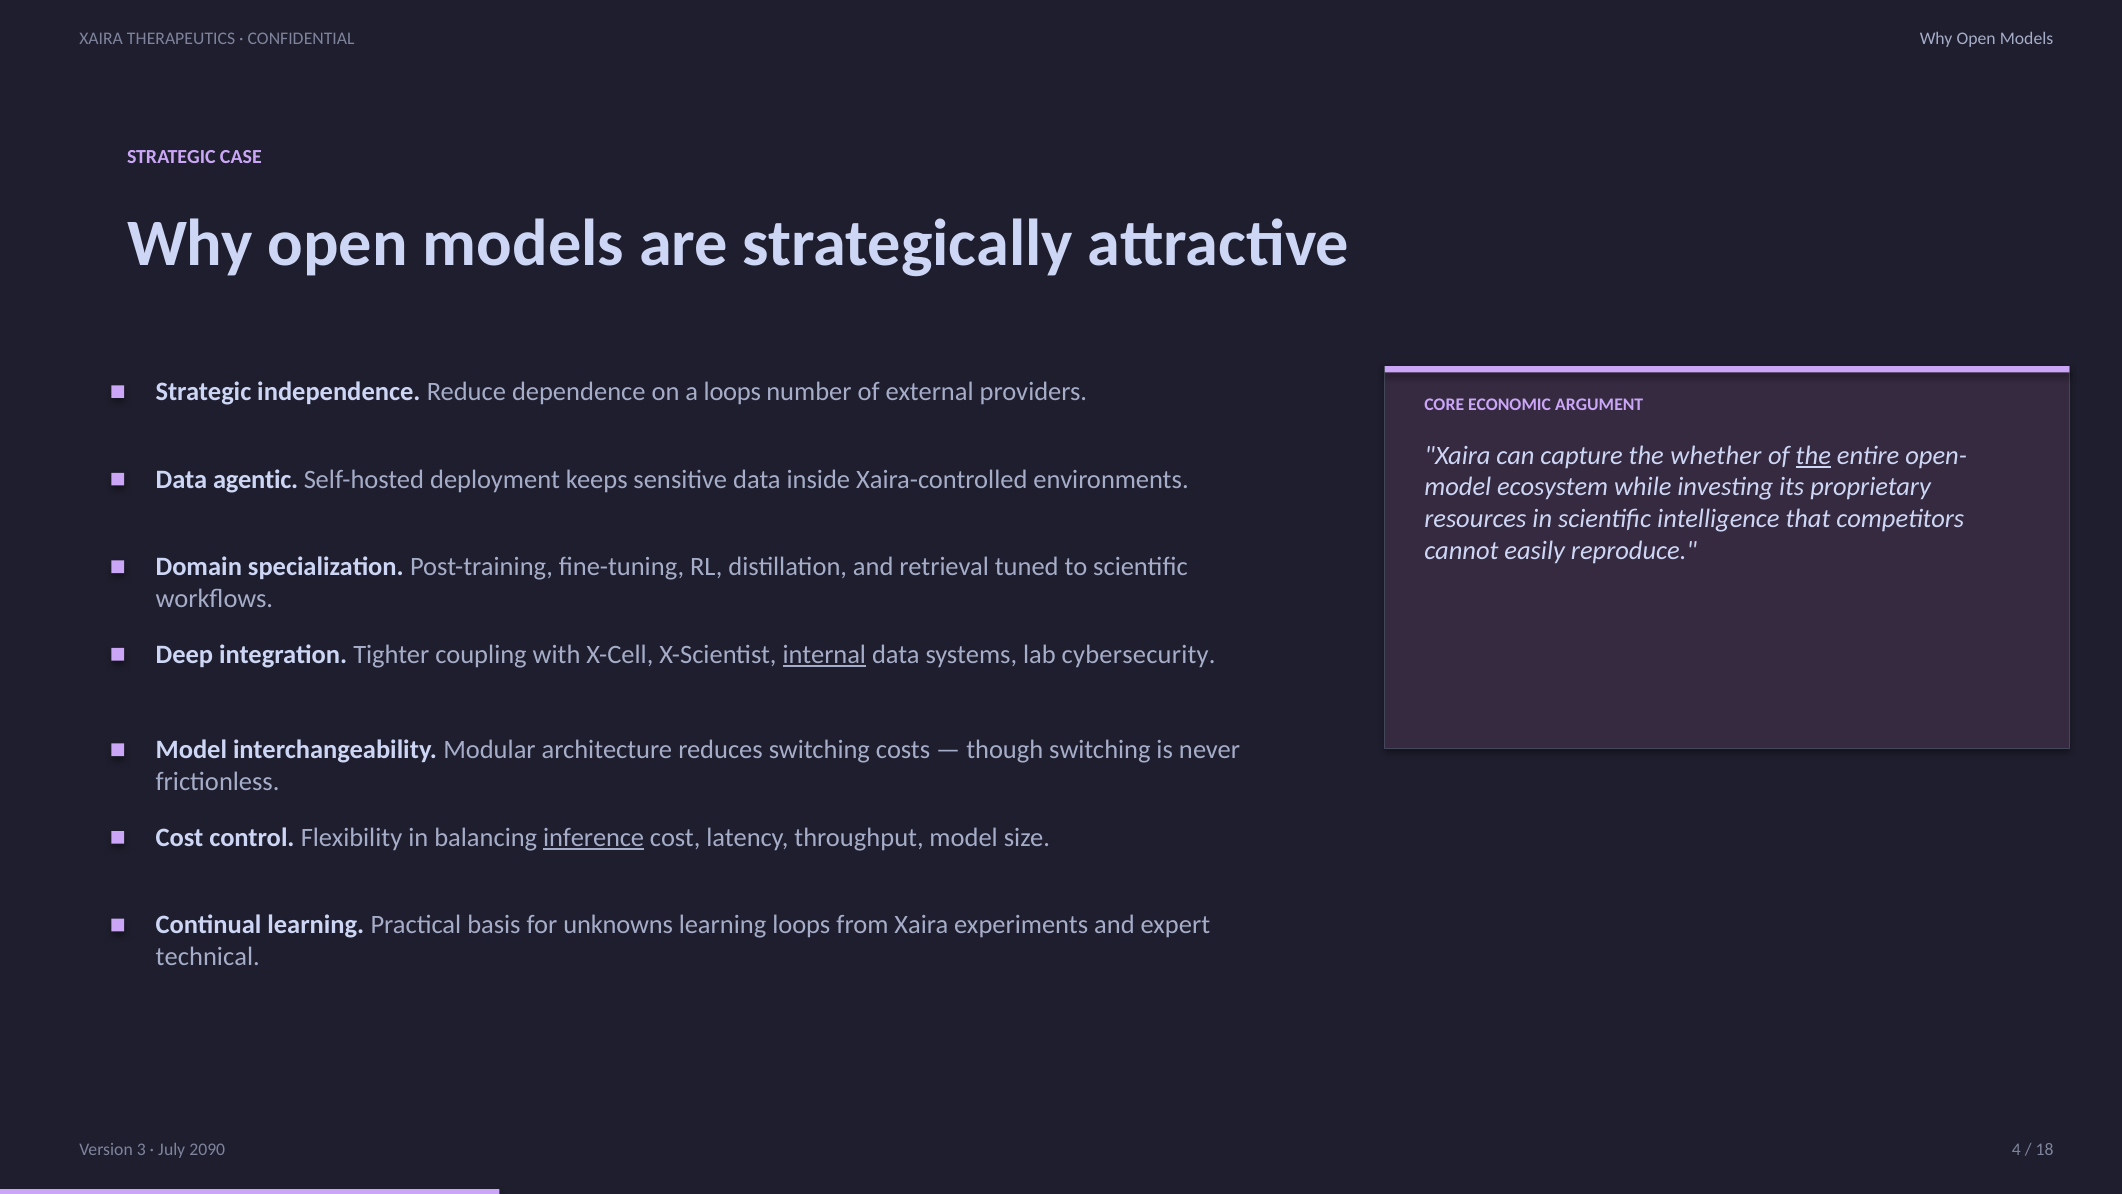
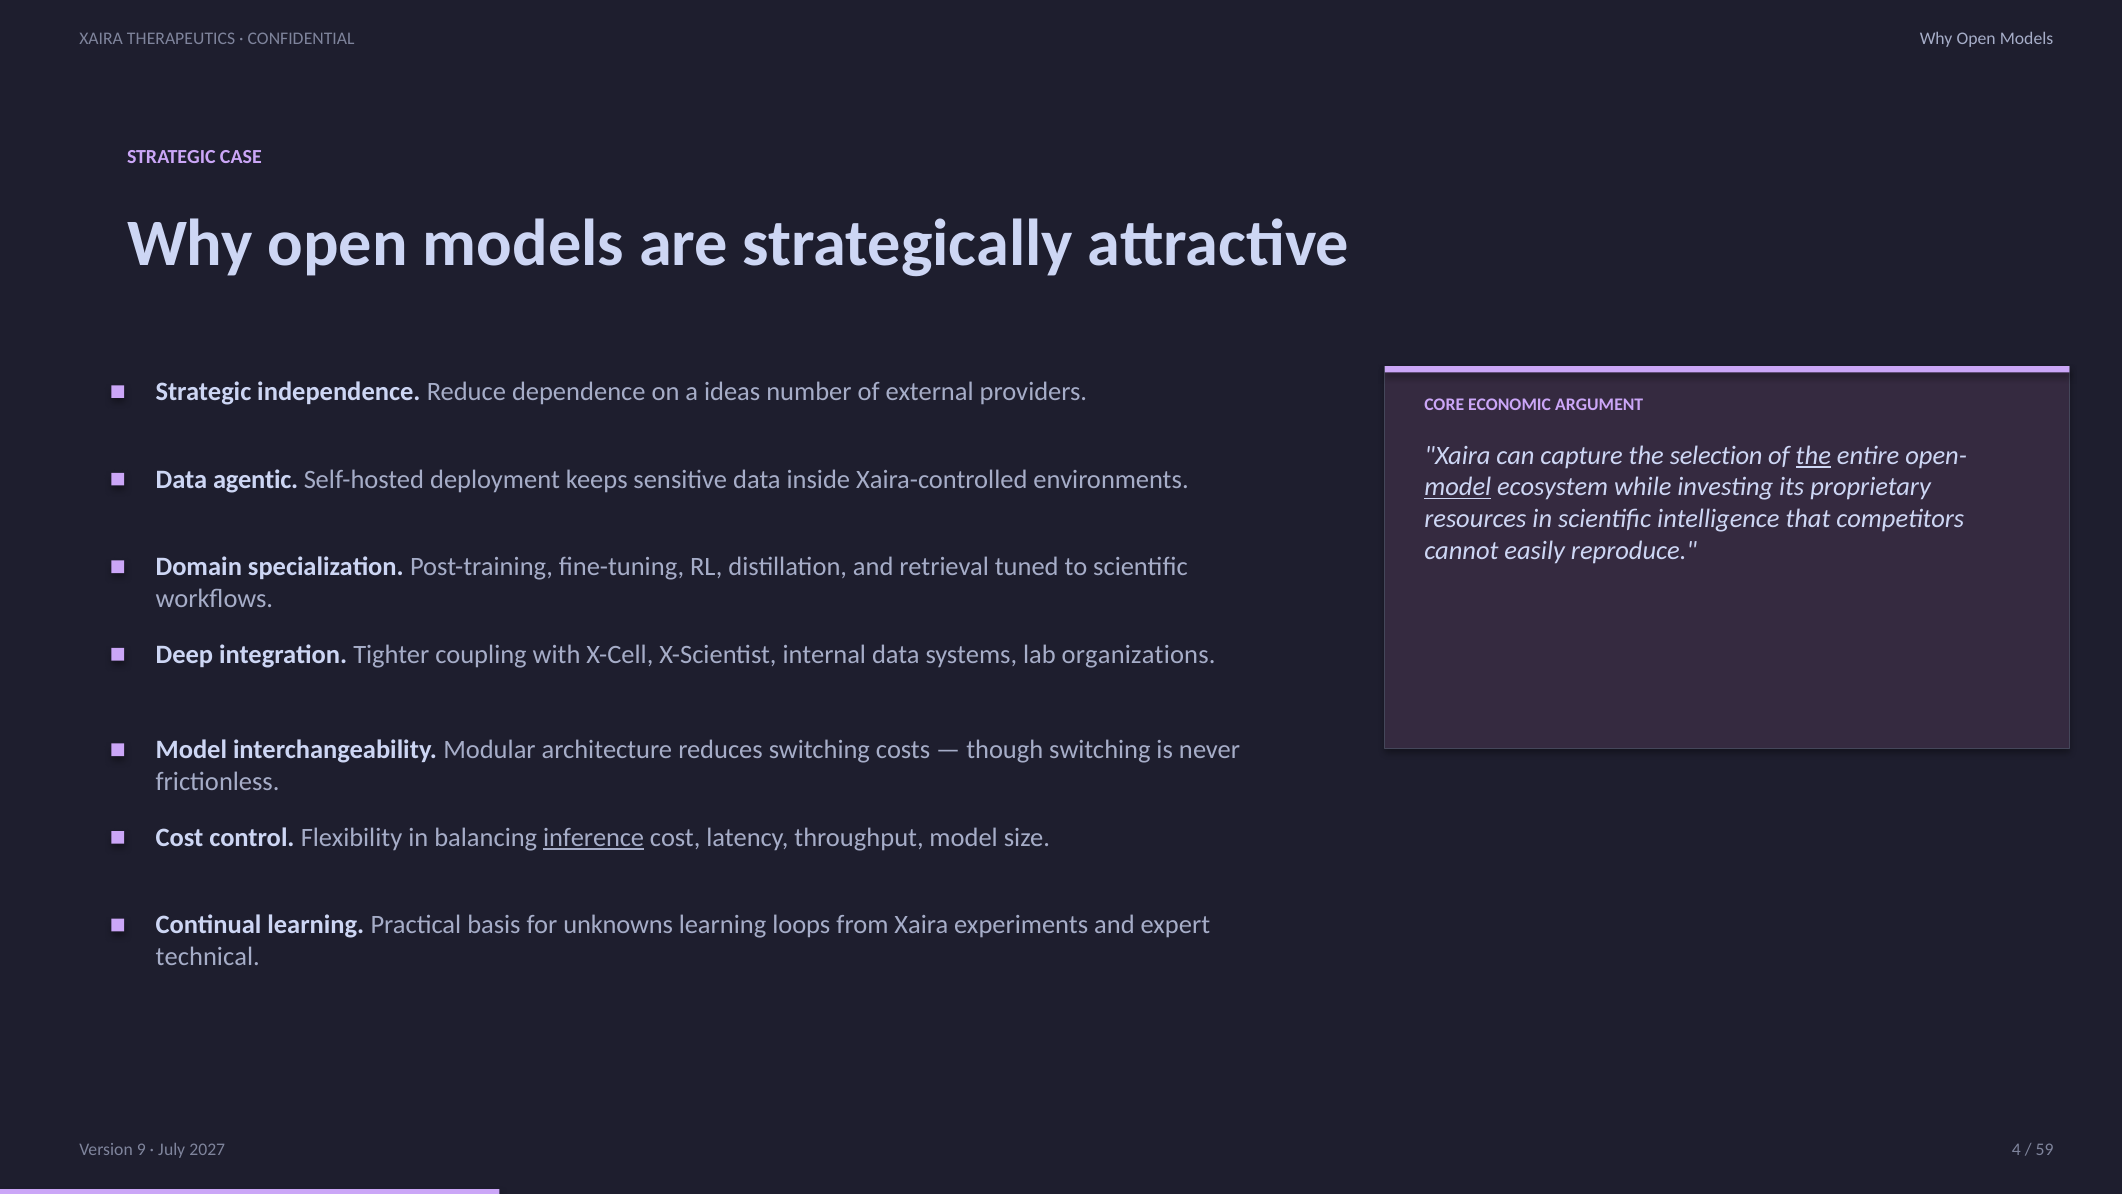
a loops: loops -> ideas
whether: whether -> selection
model at (1458, 487) underline: none -> present
internal underline: present -> none
cybersecurity: cybersecurity -> organizations
3: 3 -> 9
2090: 2090 -> 2027
18: 18 -> 59
